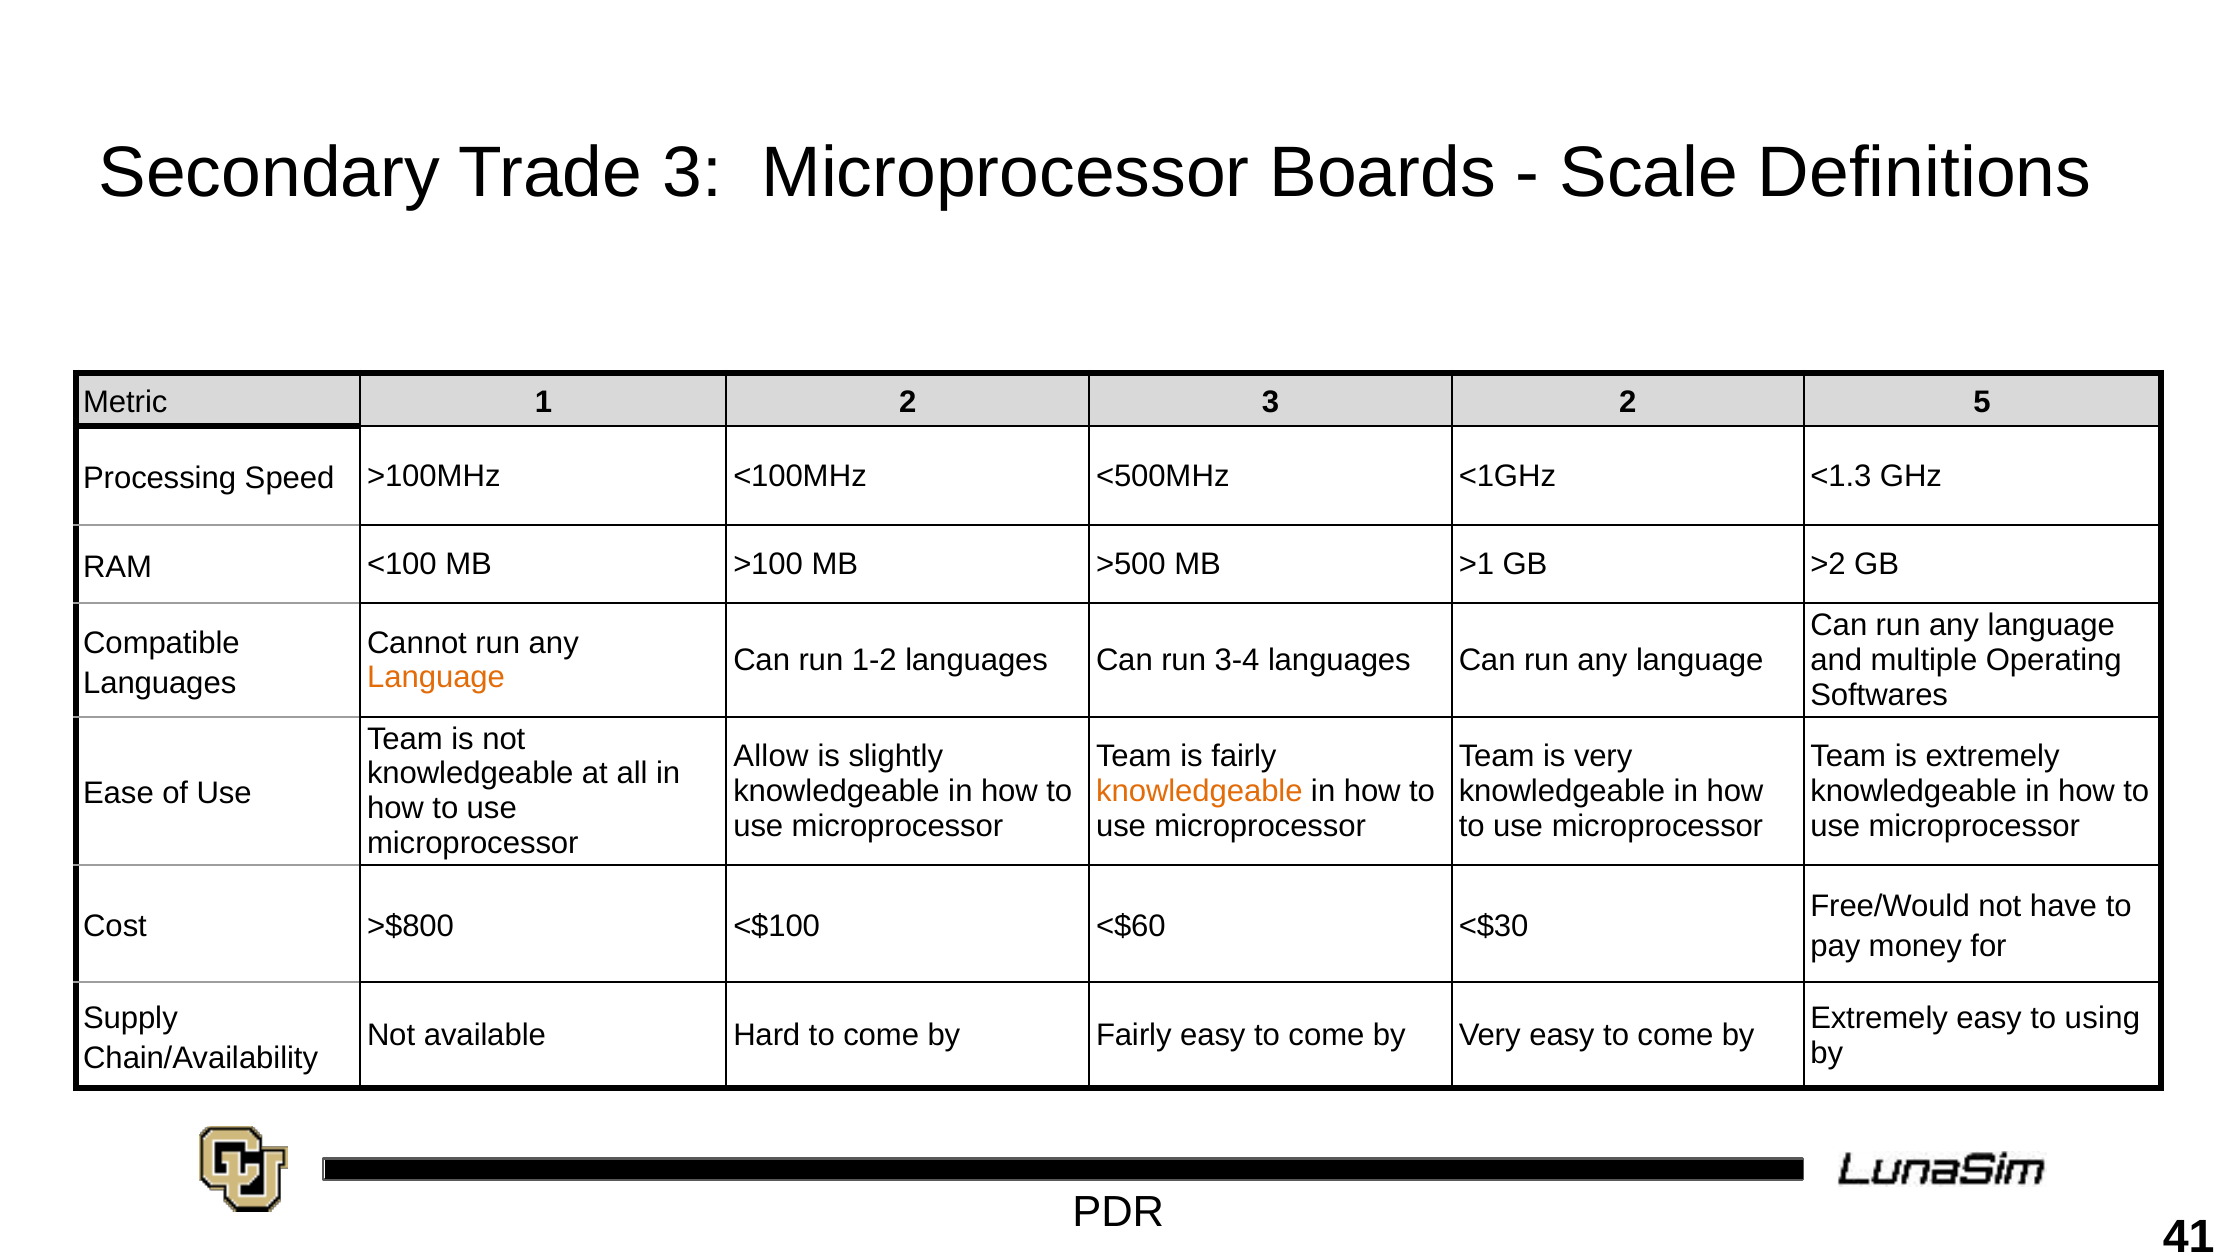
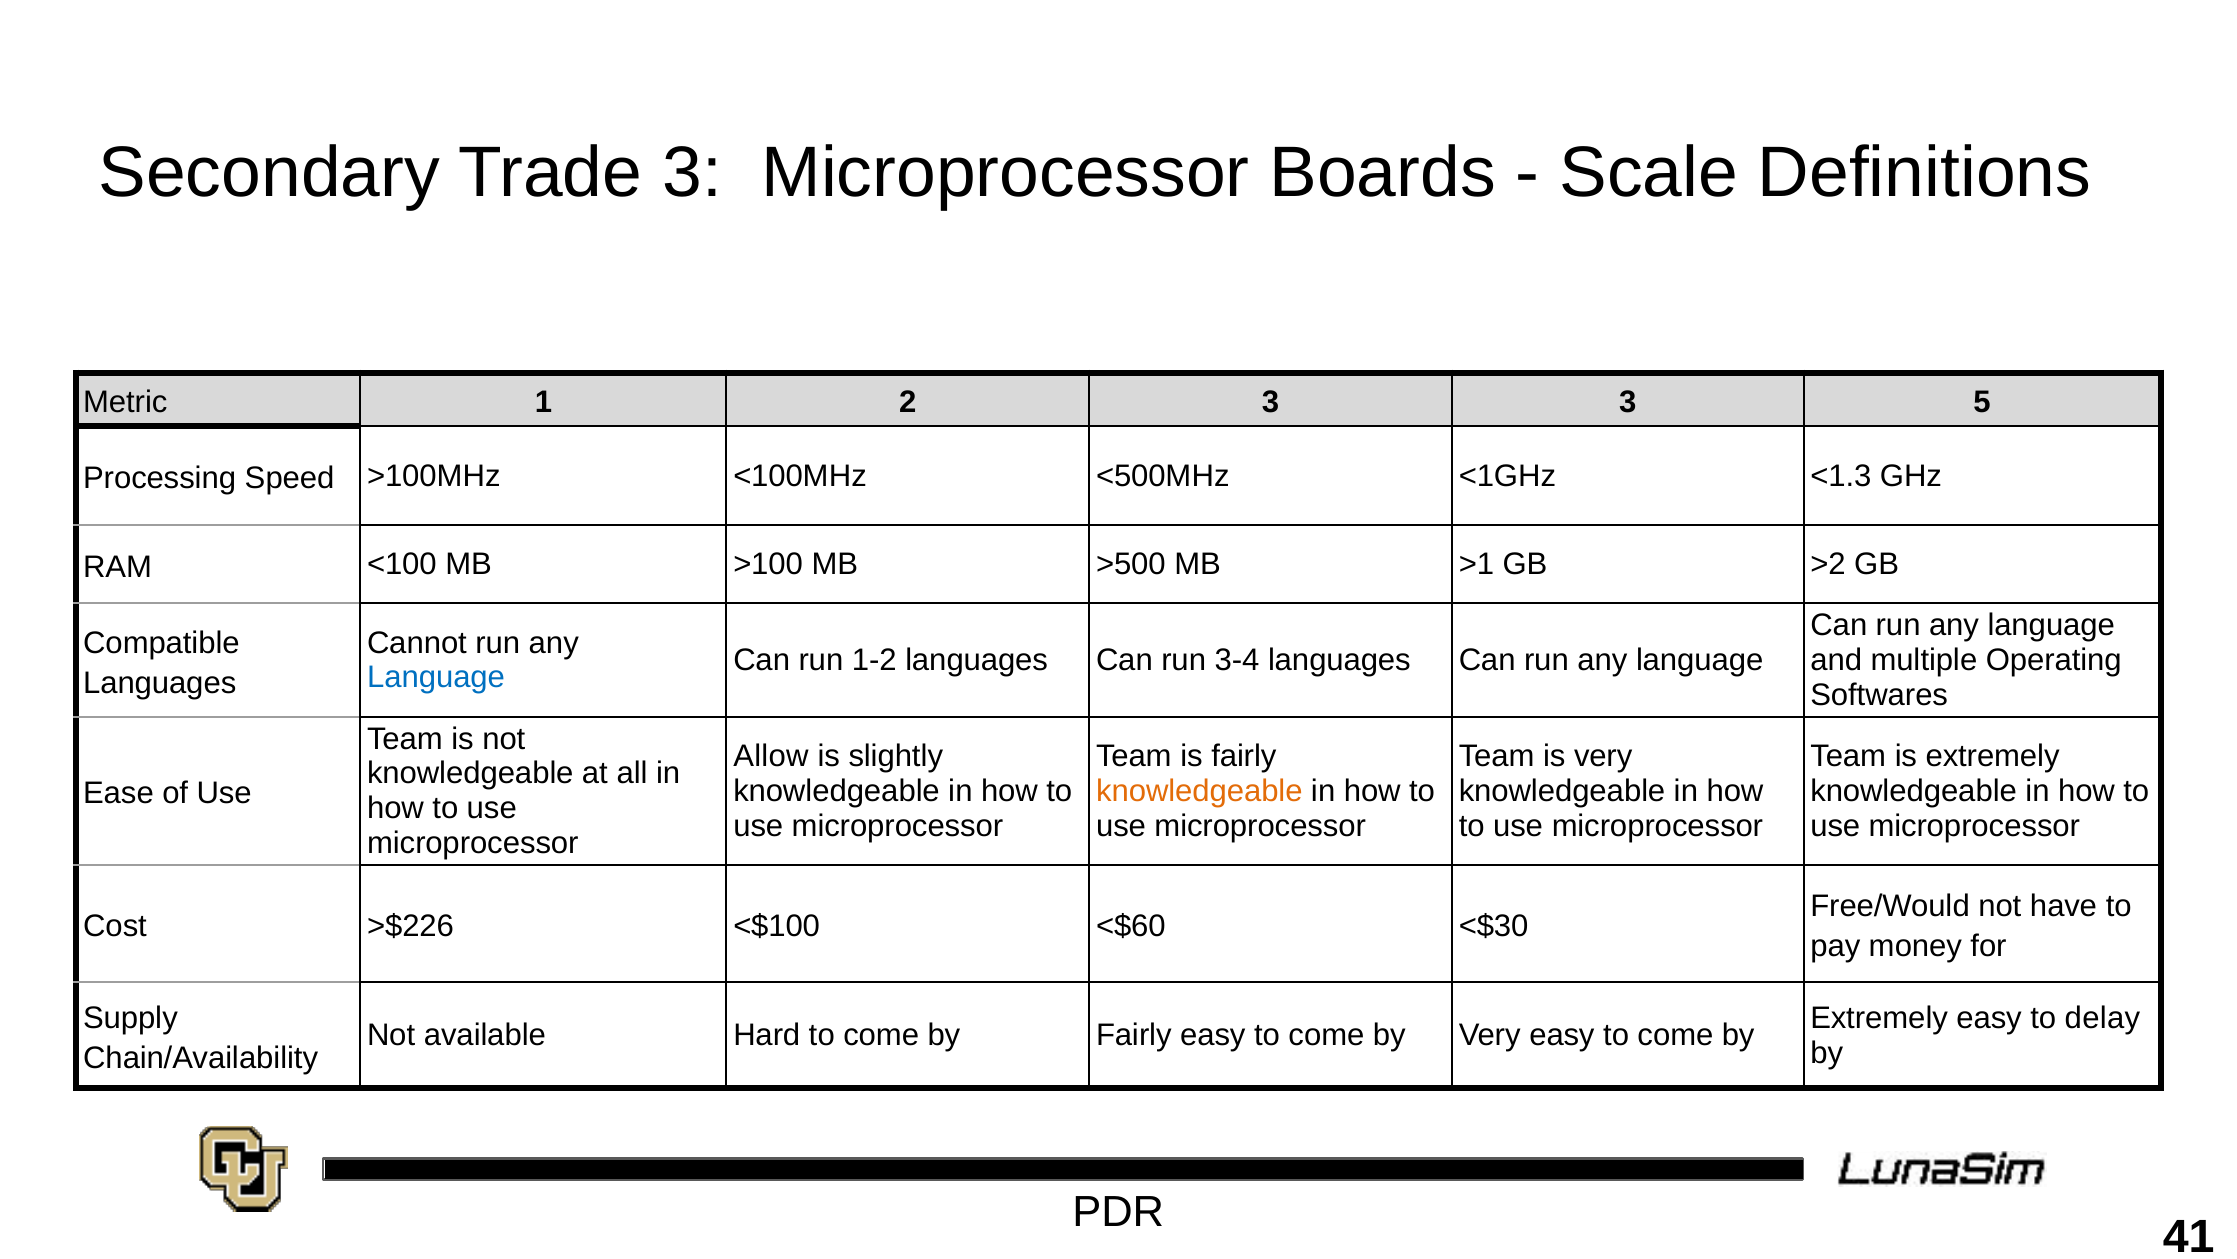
3 2: 2 -> 3
Language at (436, 677) colour: orange -> blue
>$800: >$800 -> >$226
using: using -> delay
